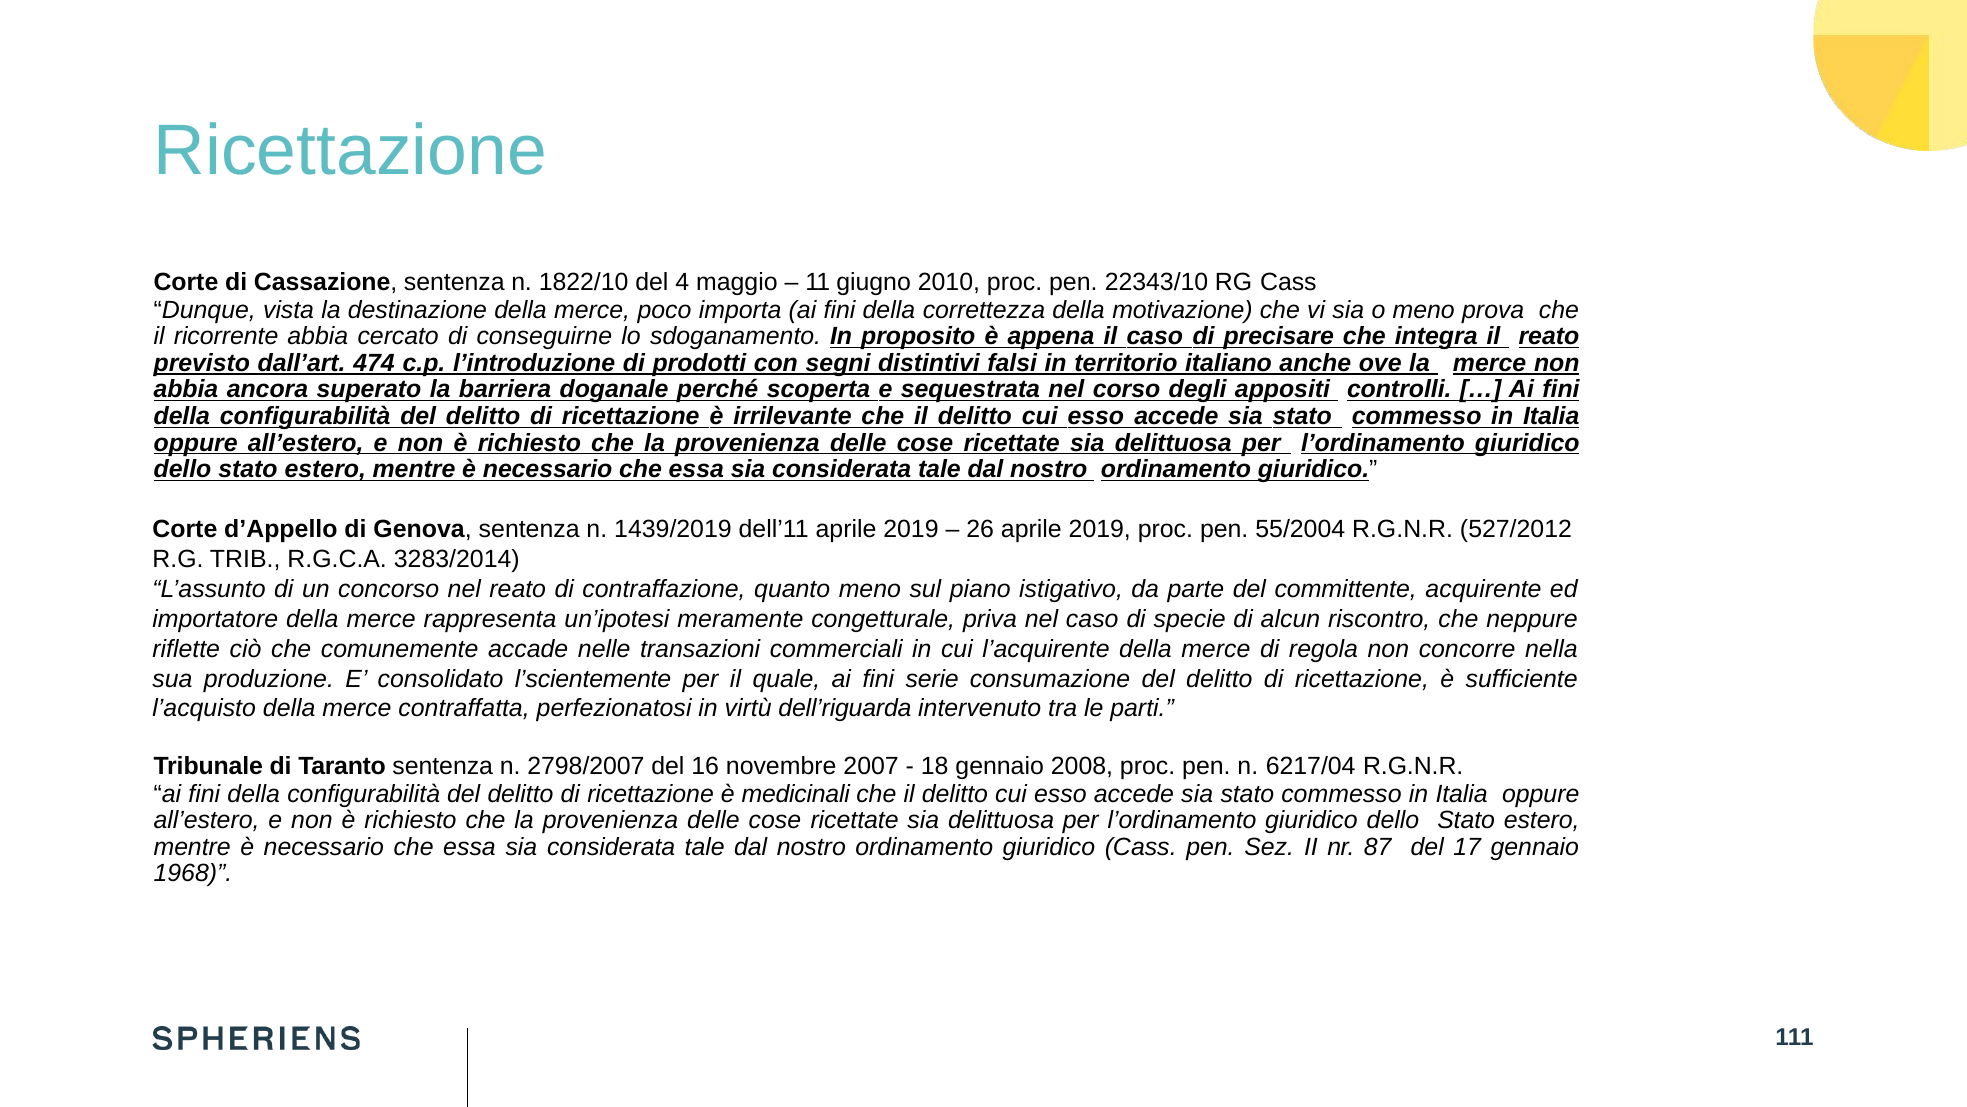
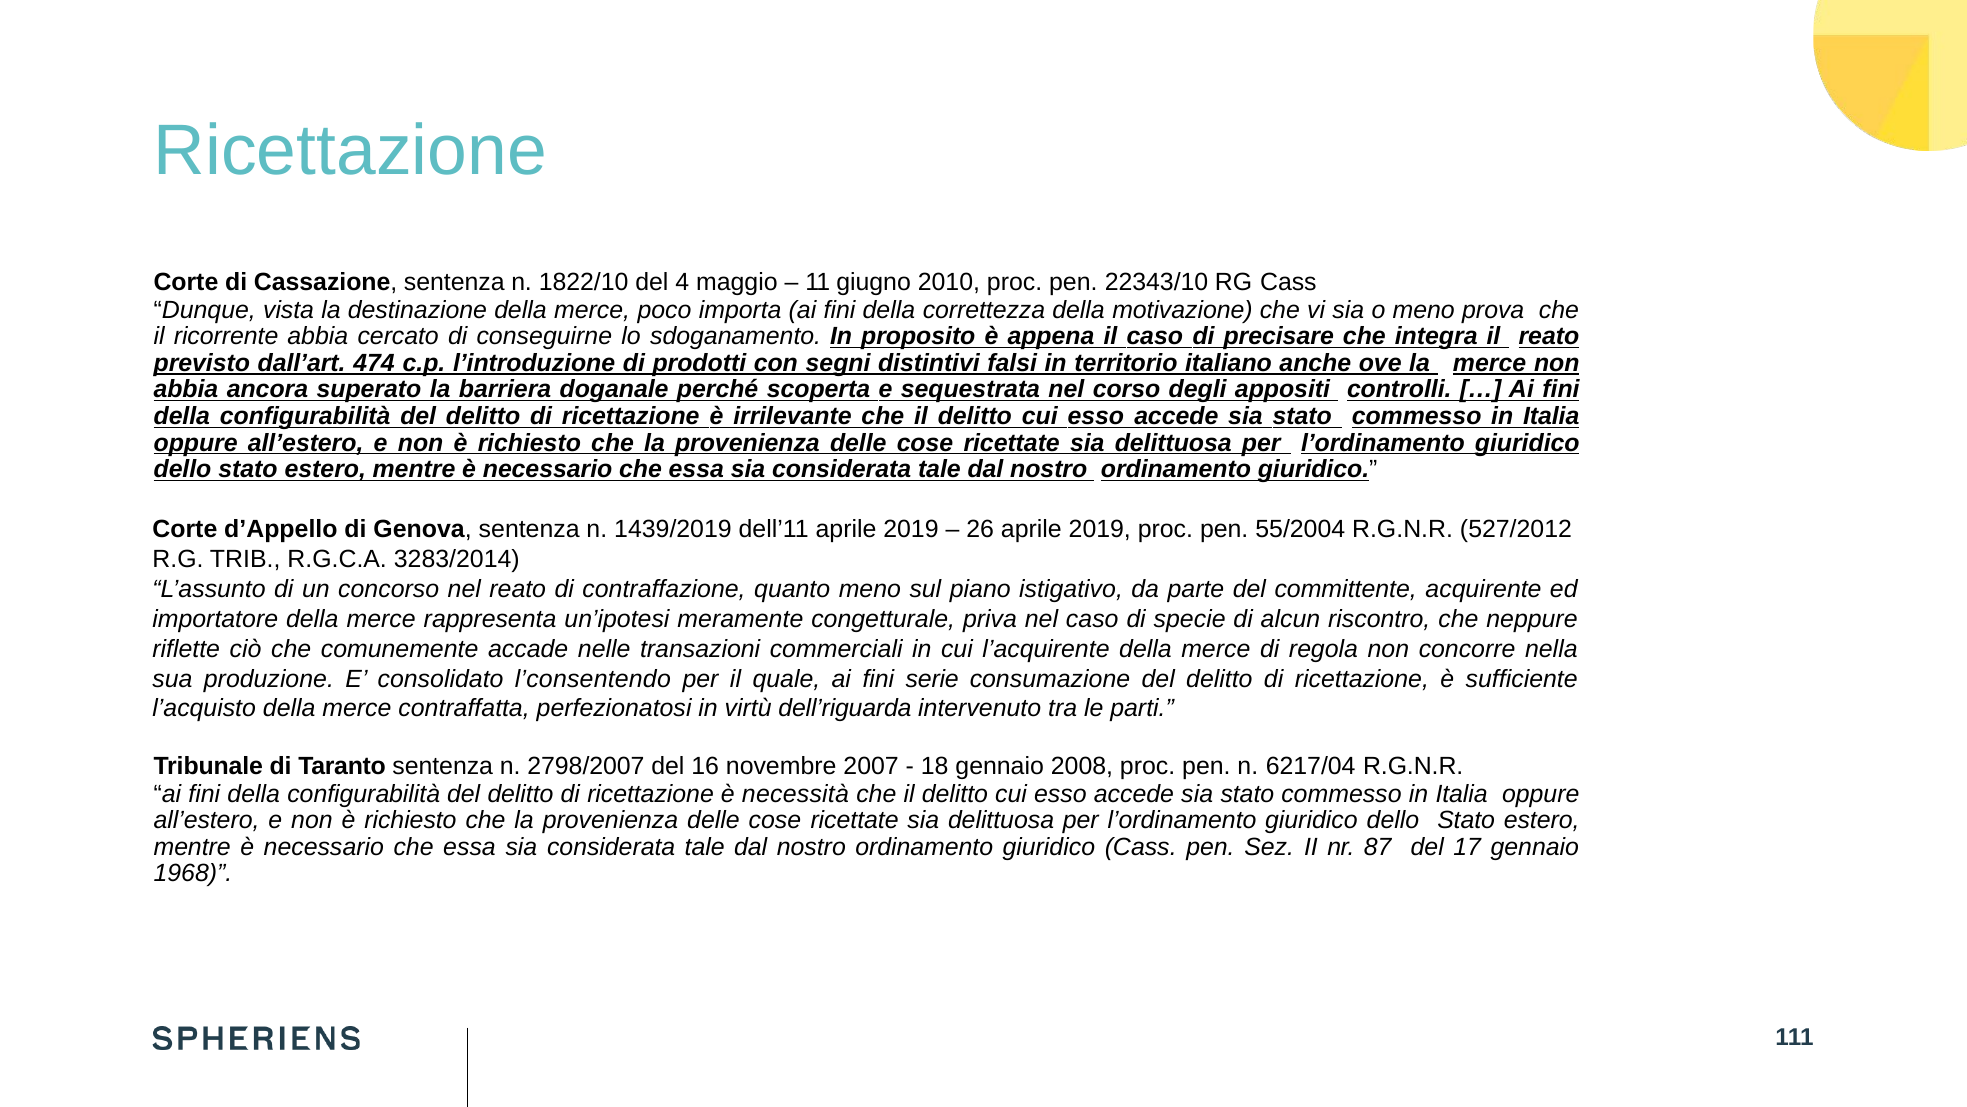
l’scientemente: l’scientemente -> l’consentendo
medicinali: medicinali -> necessità
